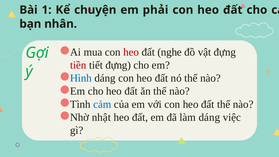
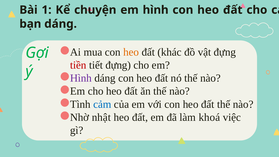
em phải: phải -> hình
bạn nhân: nhân -> dáng
heo at (131, 52) colour: red -> orange
nghe: nghe -> khác
Hình at (81, 78) colour: blue -> purple
làm dáng: dáng -> khoá
